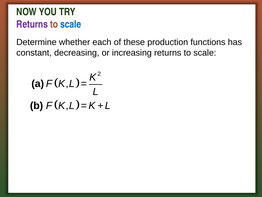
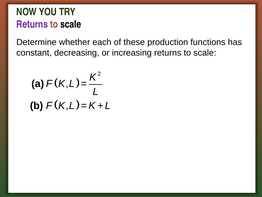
scale at (71, 24) colour: blue -> black
